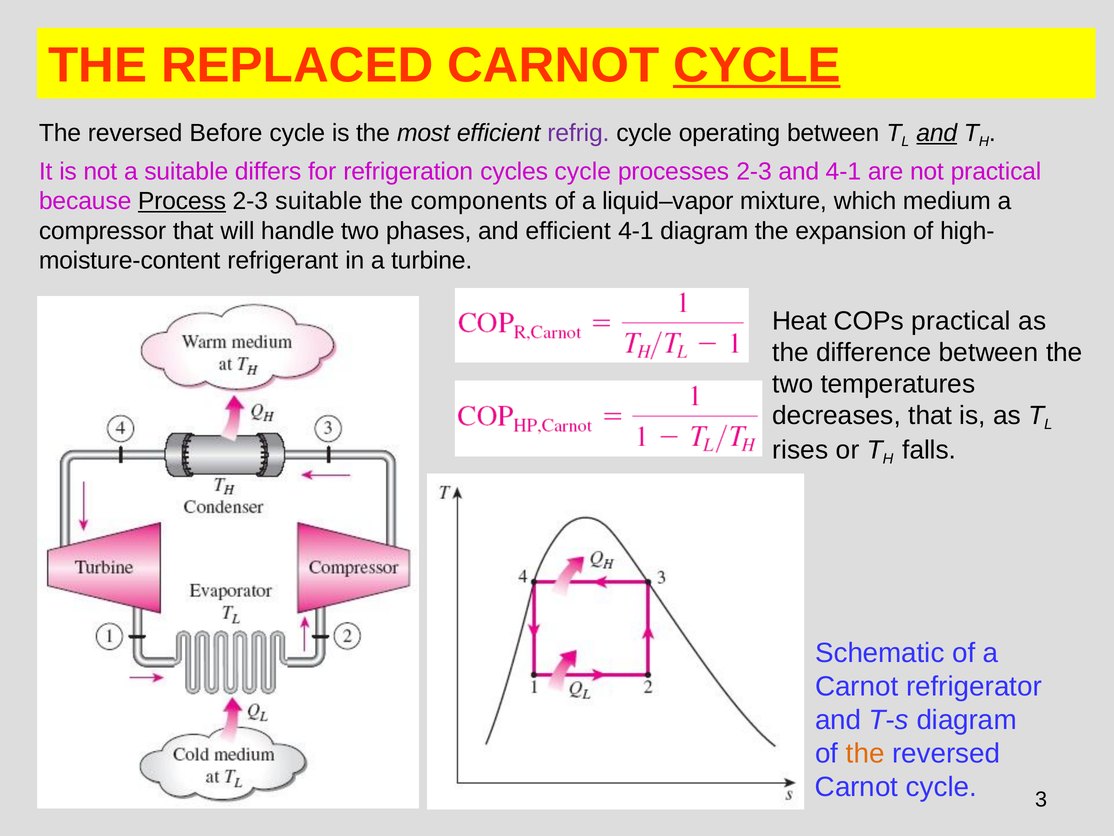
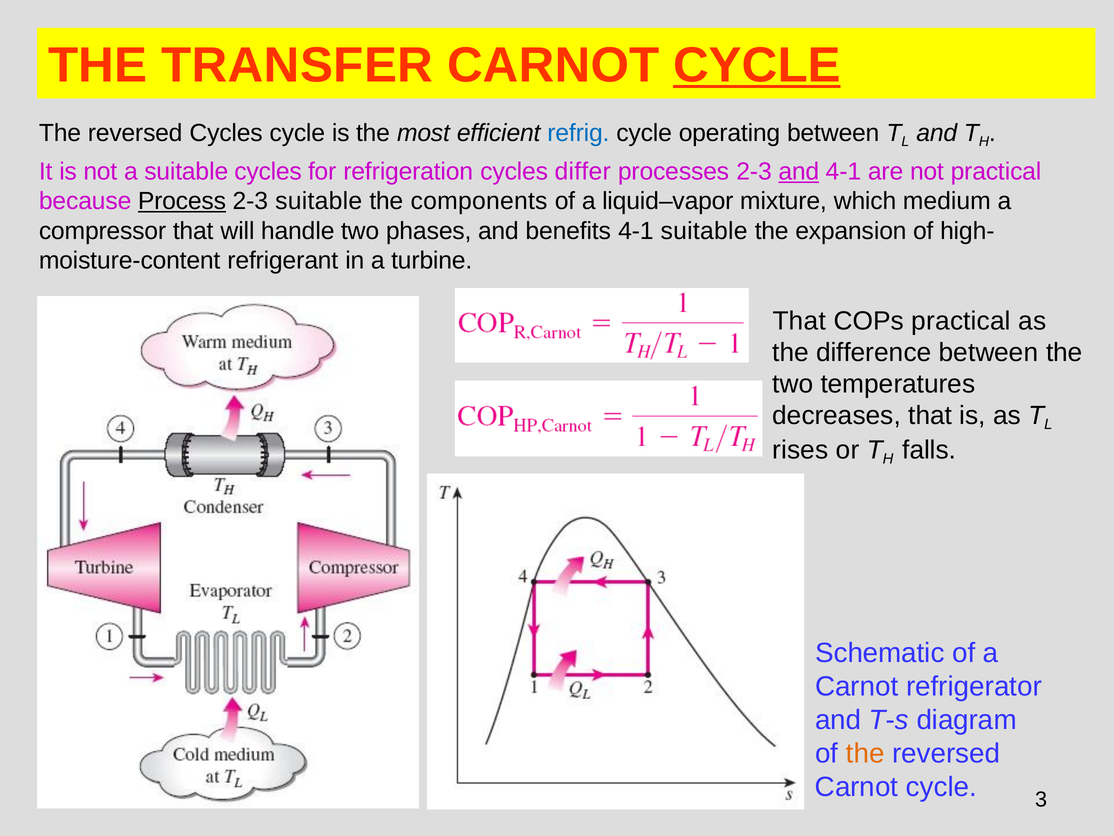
REPLACED: REPLACED -> TRANSFER
reversed Before: Before -> Cycles
refrig colour: purple -> blue
and at (937, 133) underline: present -> none
suitable differs: differs -> cycles
cycles cycle: cycle -> differ
and at (799, 171) underline: none -> present
and efficient: efficient -> benefits
4-1 diagram: diagram -> suitable
Heat at (800, 321): Heat -> That
